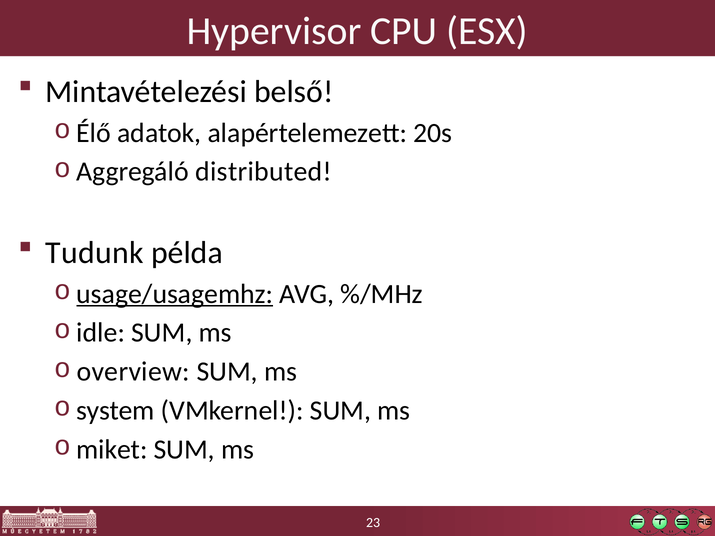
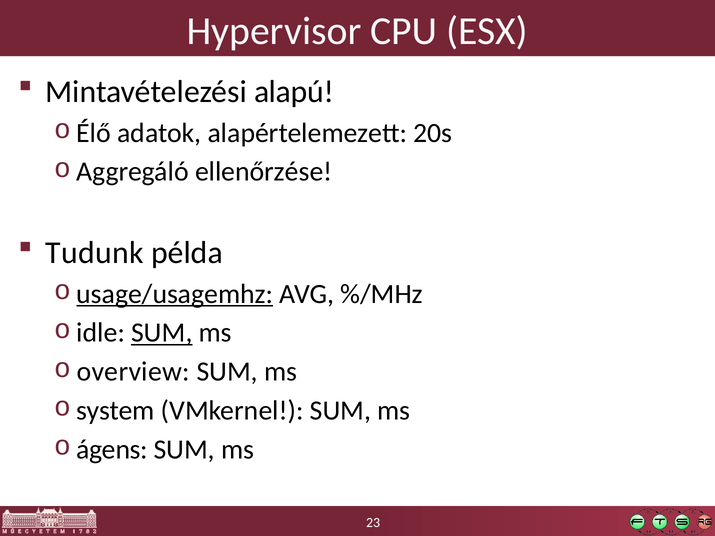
belső: belső -> alapú
distributed: distributed -> ellenőrzése
SUM at (162, 333) underline: none -> present
miket: miket -> ágens
